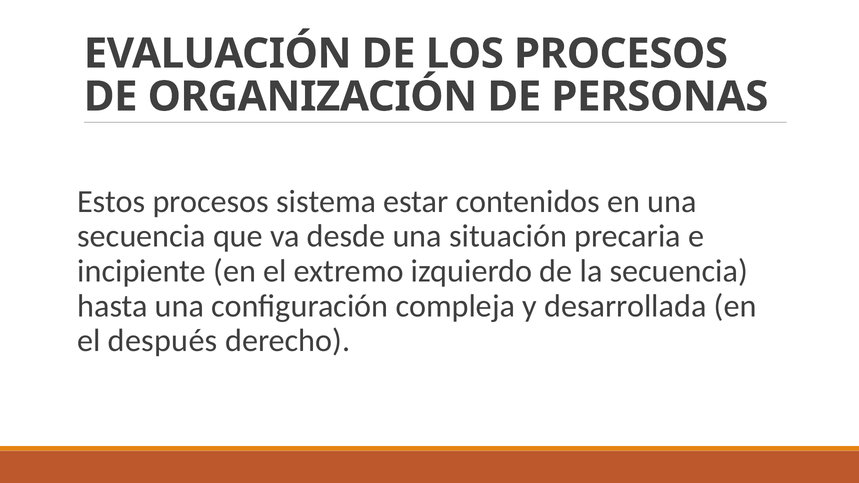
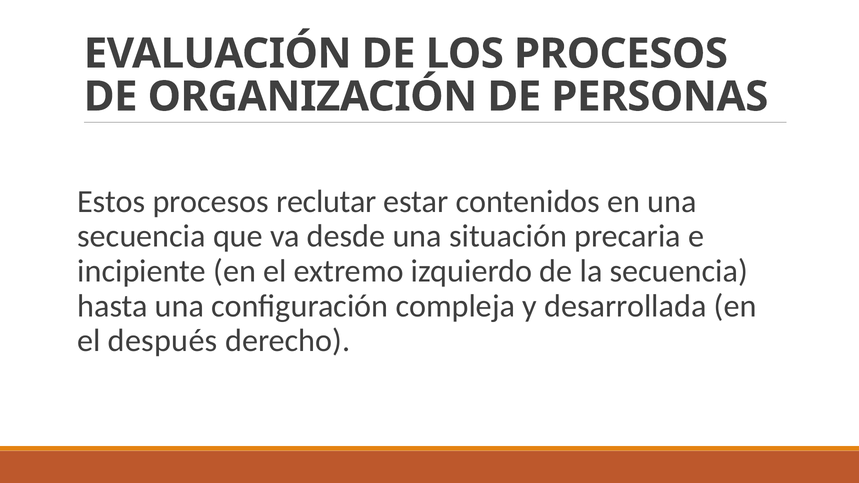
sistema: sistema -> reclutar
